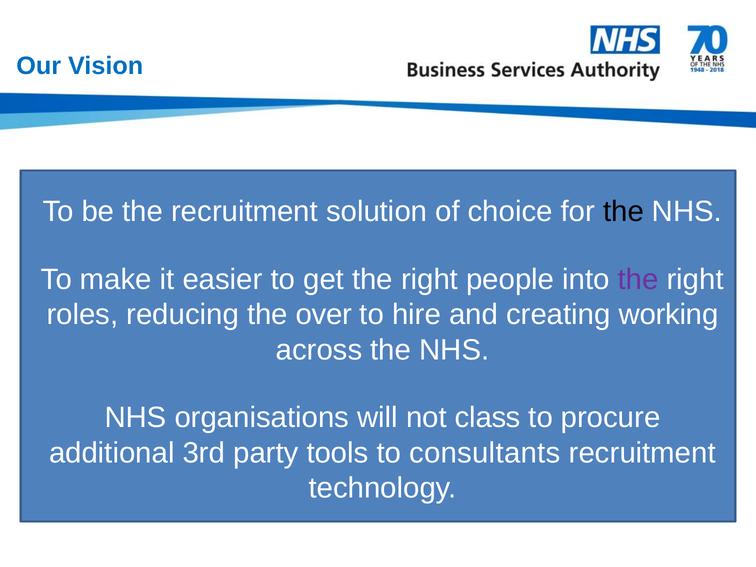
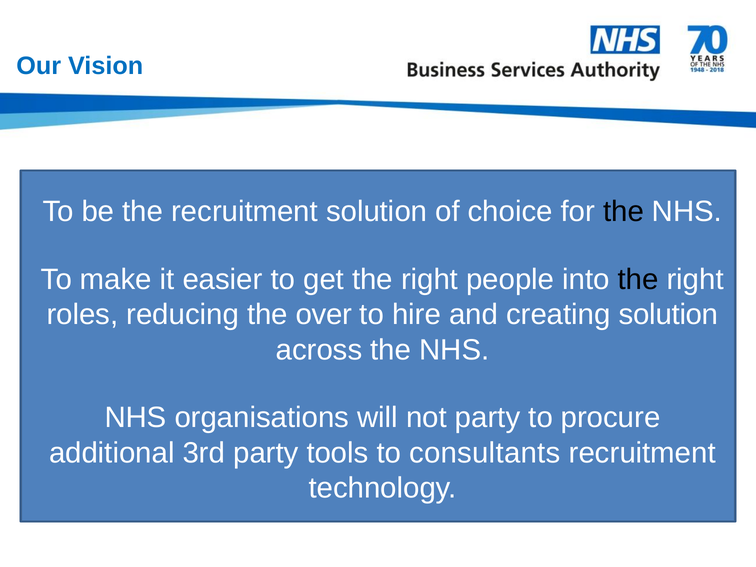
the at (638, 279) colour: purple -> black
creating working: working -> solution
not class: class -> party
